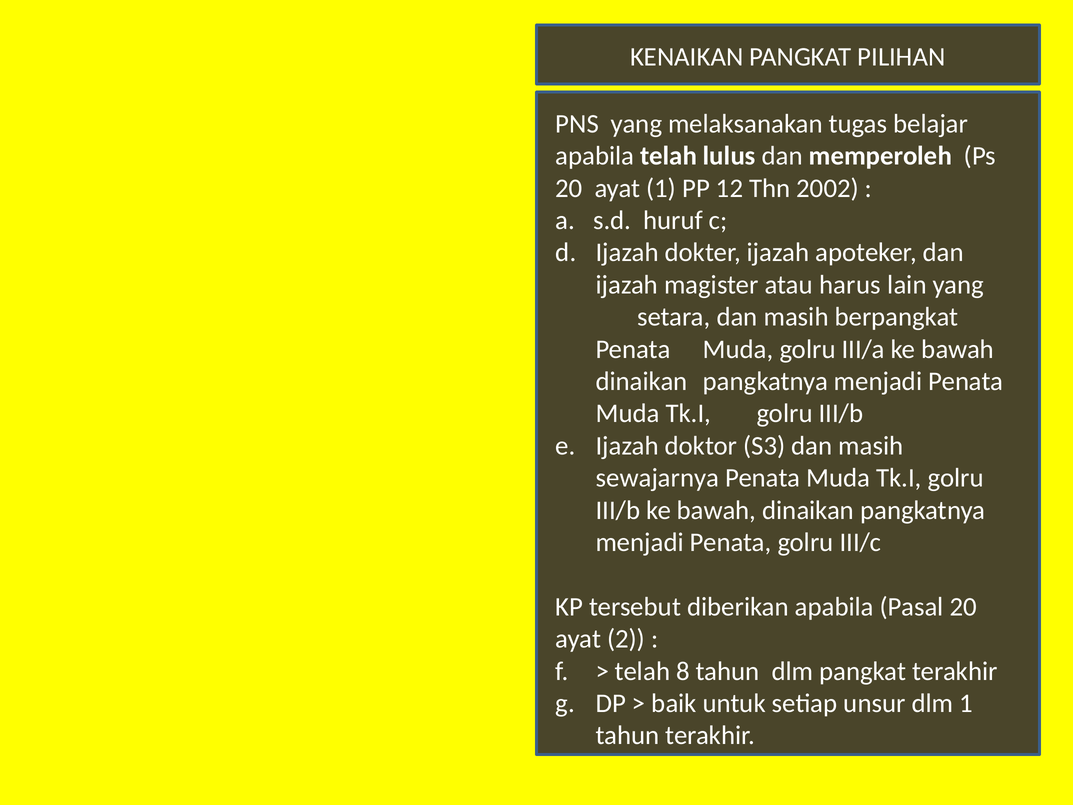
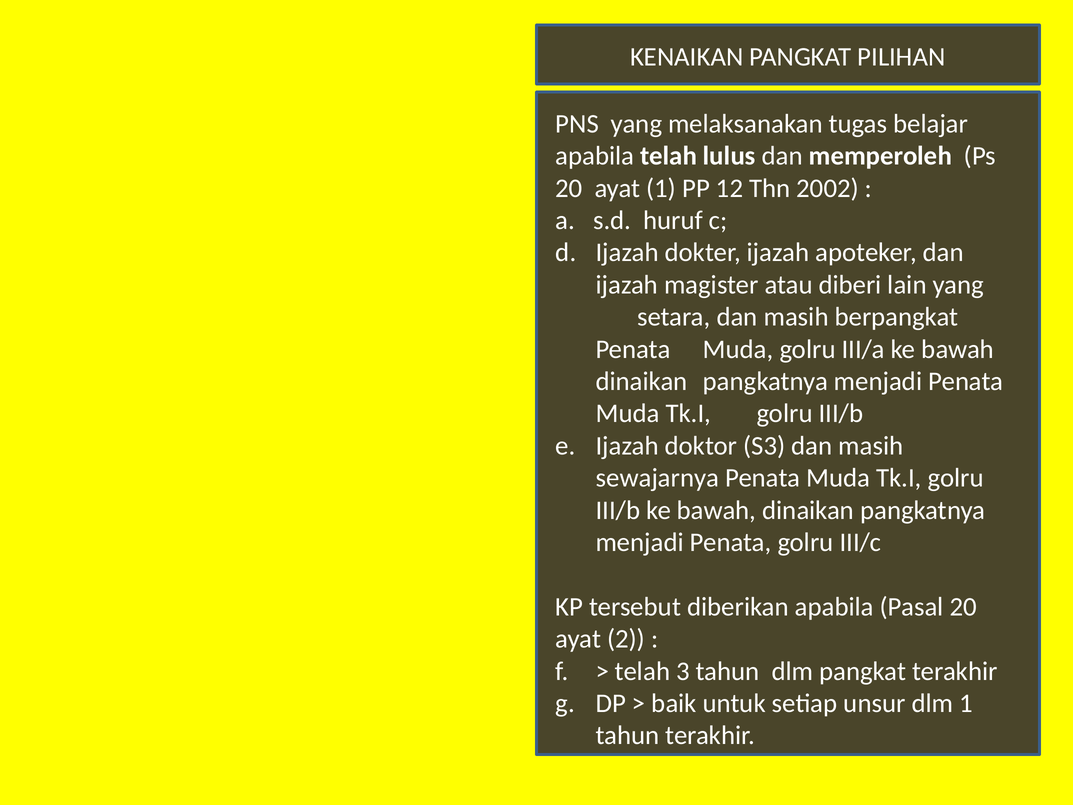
harus: harus -> diberi
8: 8 -> 3
